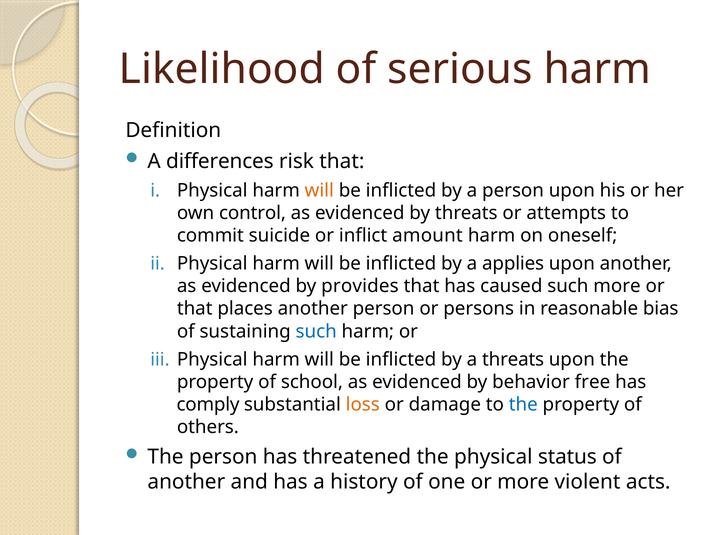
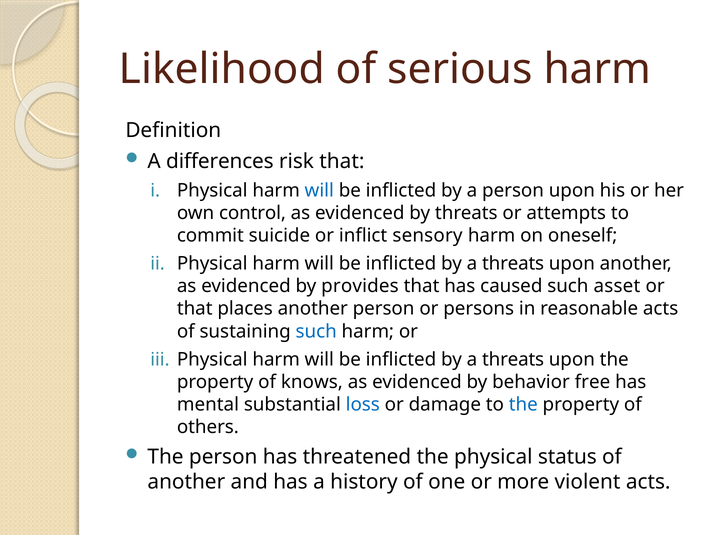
will at (319, 190) colour: orange -> blue
amount: amount -> sensory
applies at (513, 263): applies -> threats
such more: more -> asset
reasonable bias: bias -> acts
school: school -> knows
comply: comply -> mental
loss colour: orange -> blue
